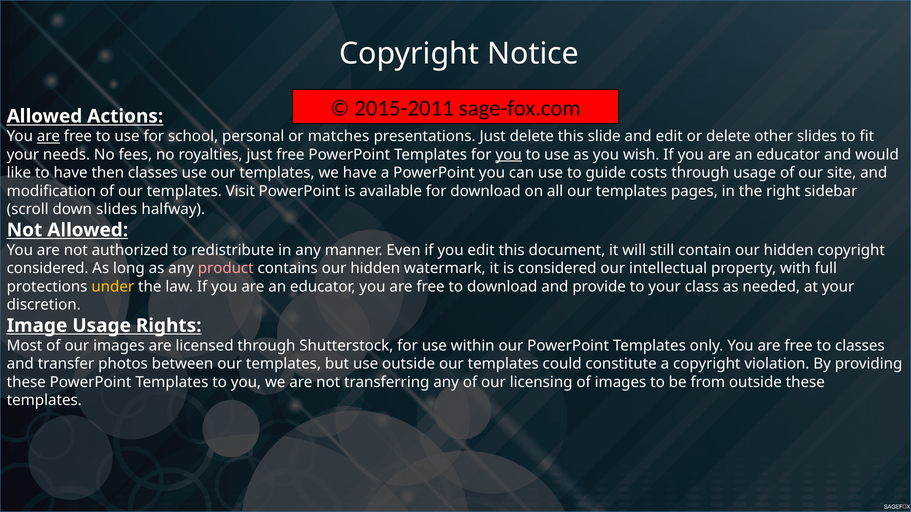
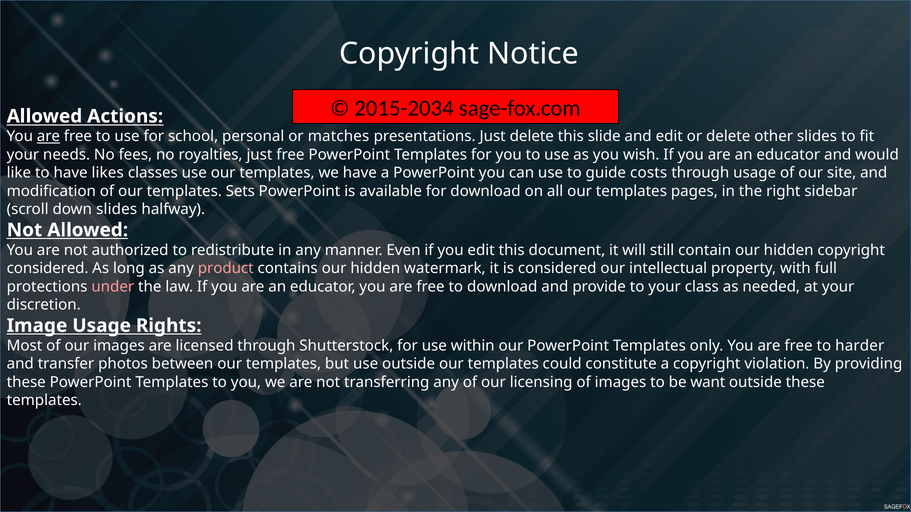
2015-2011: 2015-2011 -> 2015-2034
you at (509, 155) underline: present -> none
then: then -> likes
Visit: Visit -> Sets
under colour: yellow -> pink
to classes: classes -> harder
from: from -> want
